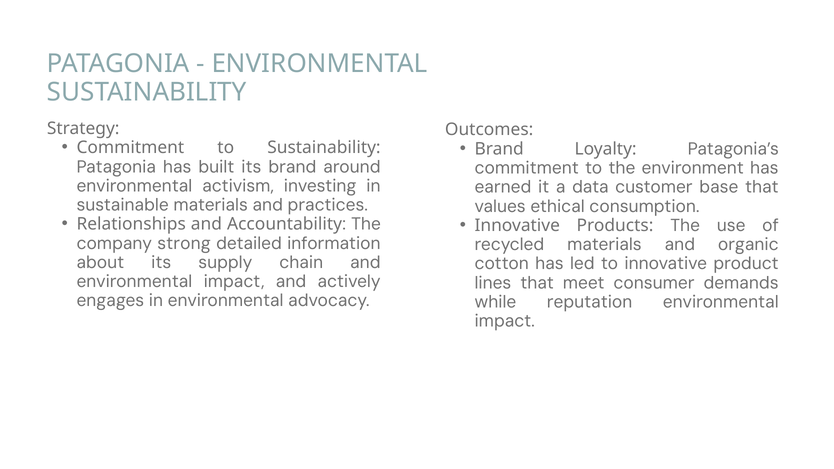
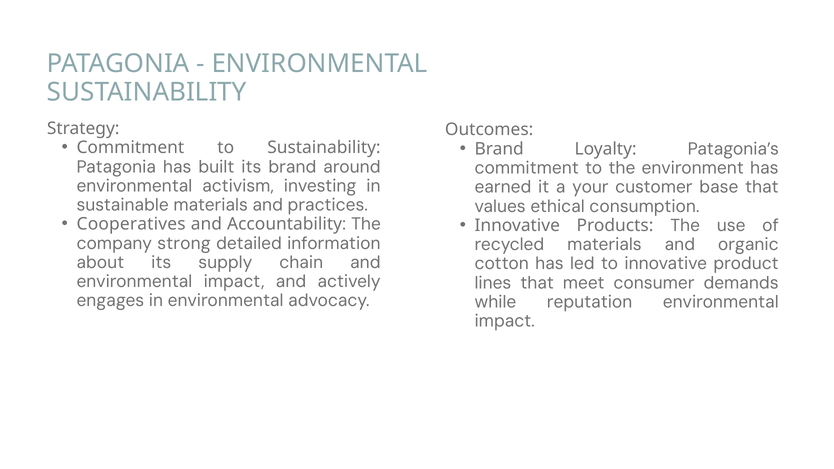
data: data -> your
Relationships: Relationships -> Cooperatives
